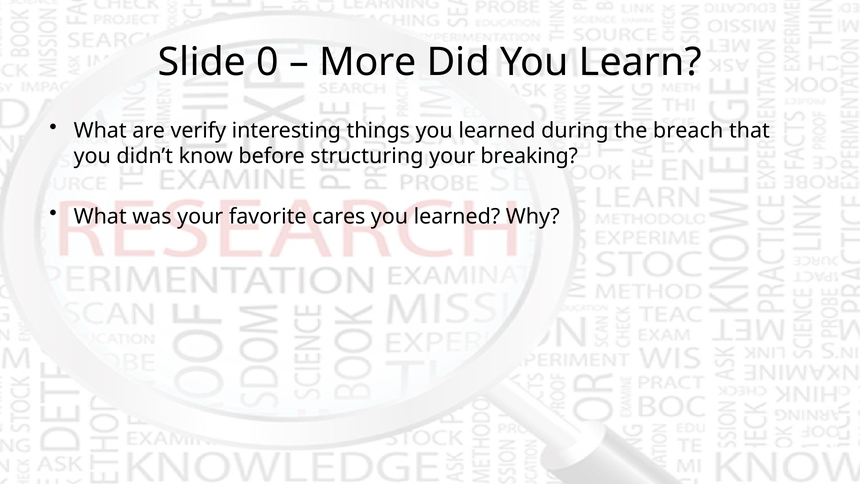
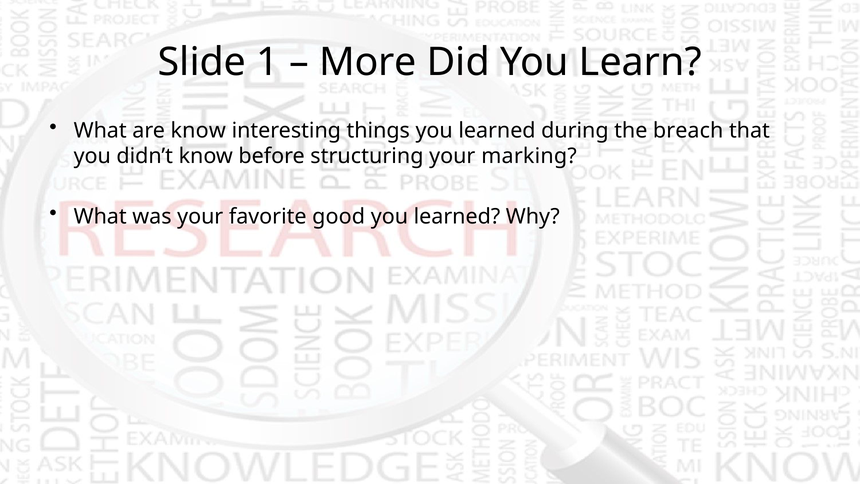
0: 0 -> 1
are verify: verify -> know
breaking: breaking -> marking
cares: cares -> good
